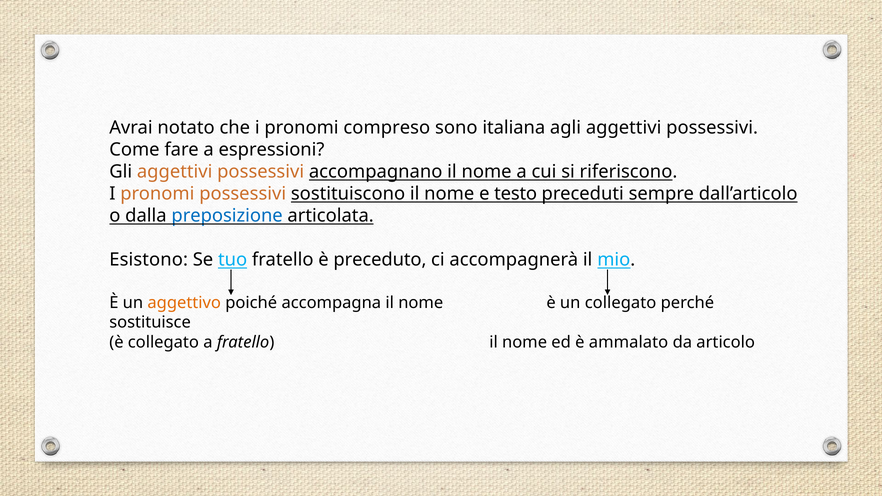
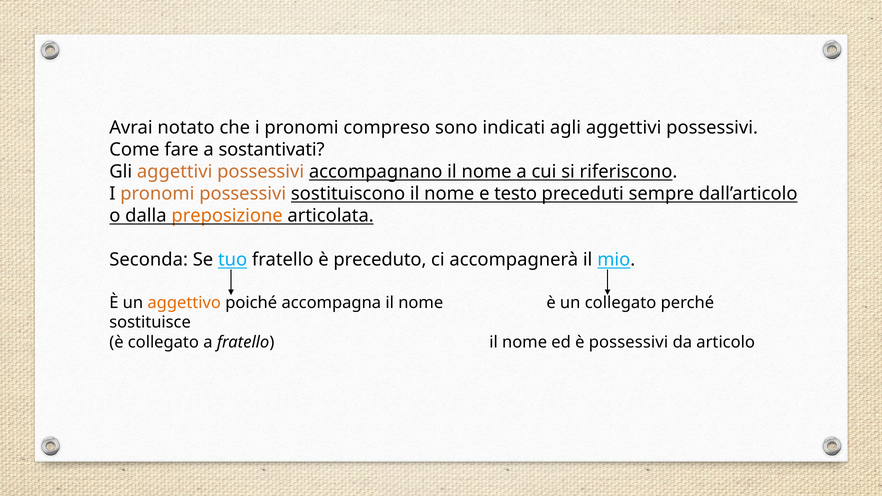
italiana: italiana -> indicati
espressioni: espressioni -> sostantivati
preposizione colour: blue -> orange
Esistono: Esistono -> Seconda
è ammalato: ammalato -> possessivi
